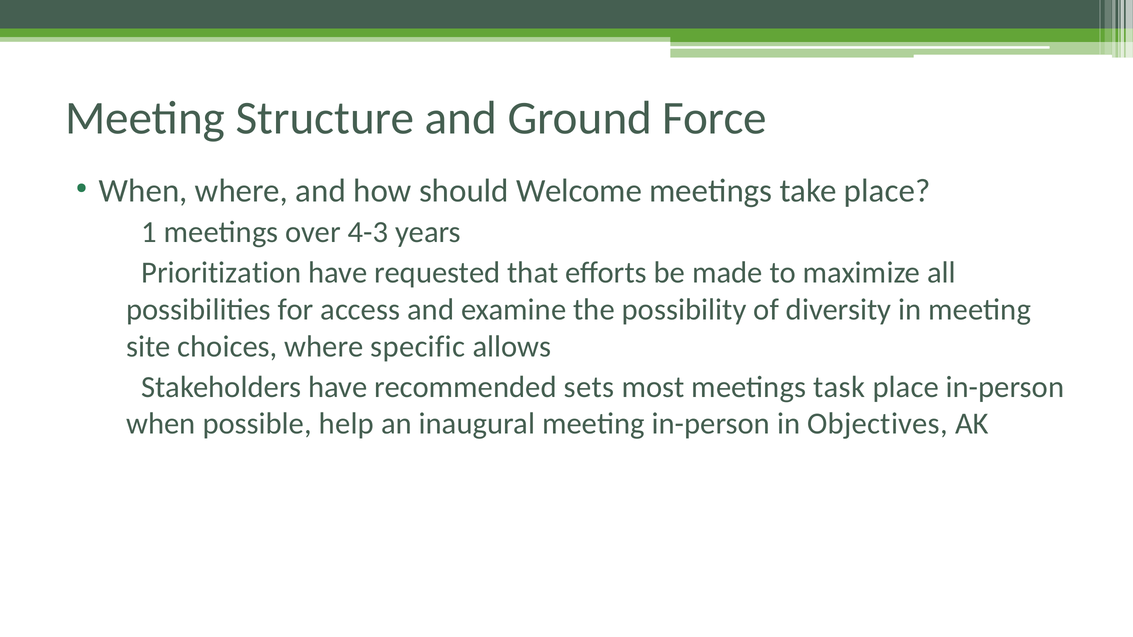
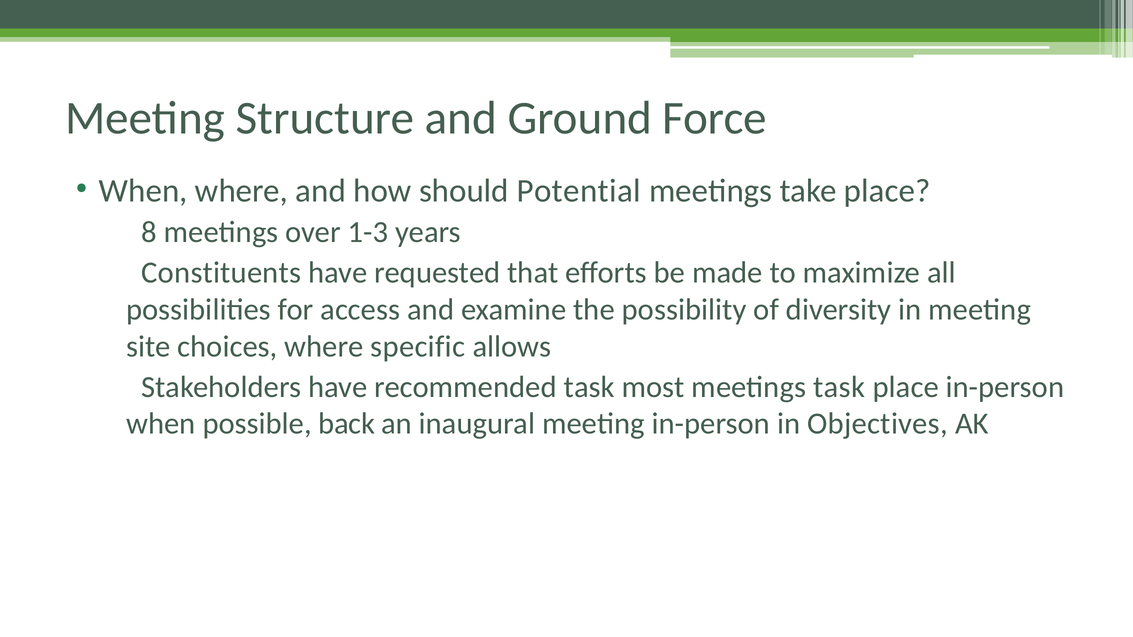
Welcome: Welcome -> Potential
1: 1 -> 8
4-3: 4-3 -> 1-3
Prioritization: Prioritization -> Constituents
recommended sets: sets -> task
help: help -> back
